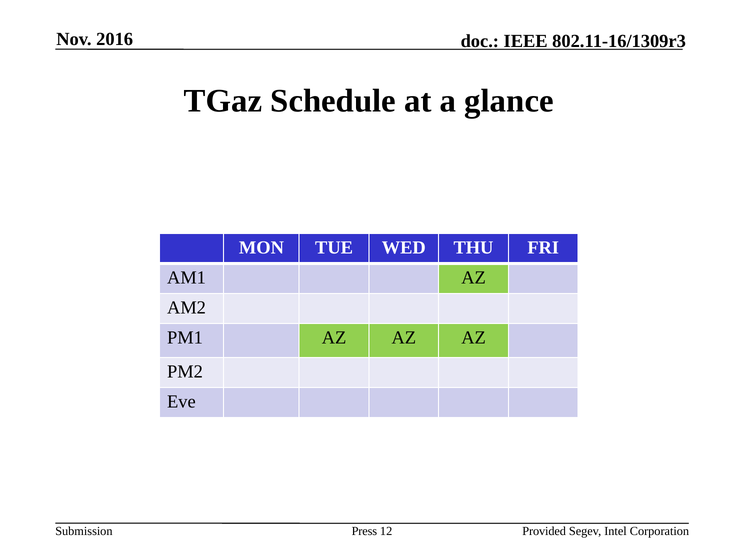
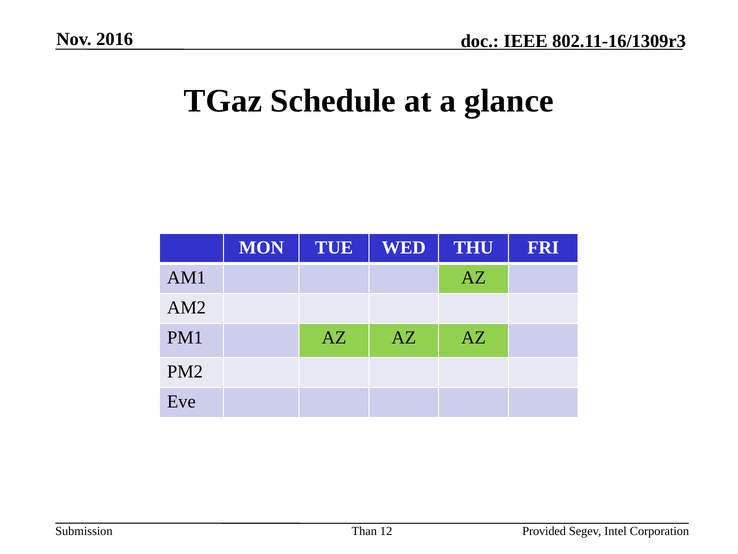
Press: Press -> Than
